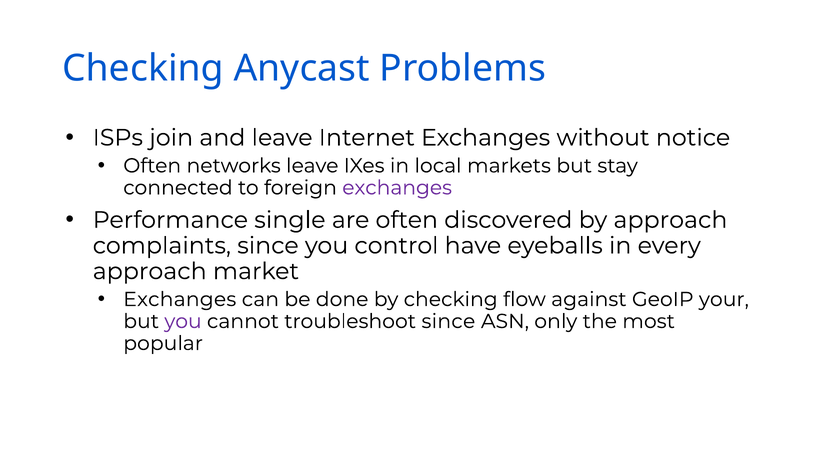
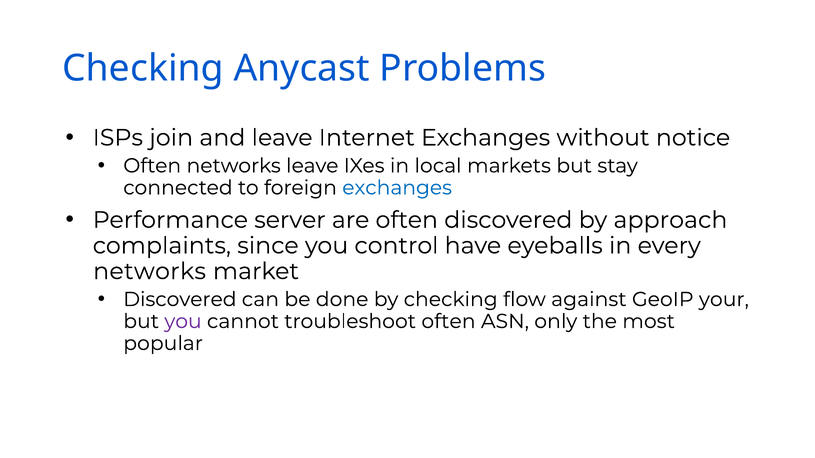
exchanges at (397, 188) colour: purple -> blue
single: single -> server
approach at (150, 272): approach -> networks
Exchanges at (180, 300): Exchanges -> Discovered
troubleshoot since: since -> often
